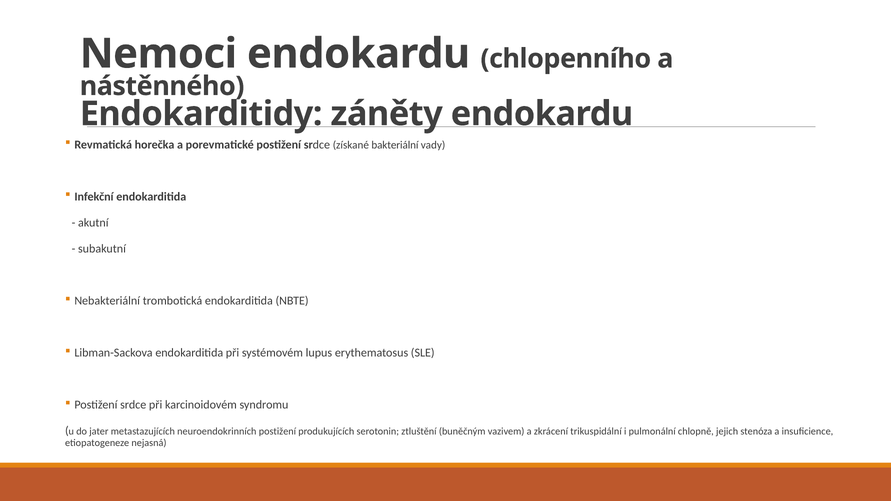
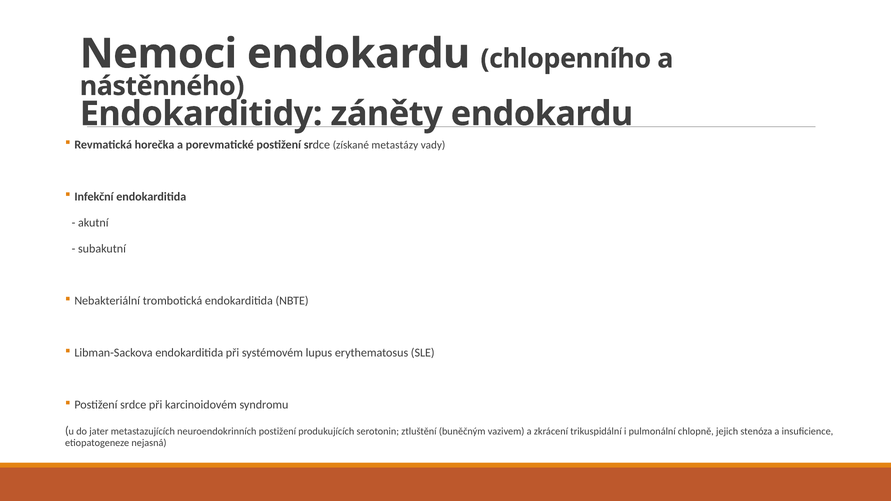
bakteriální: bakteriální -> metastázy
